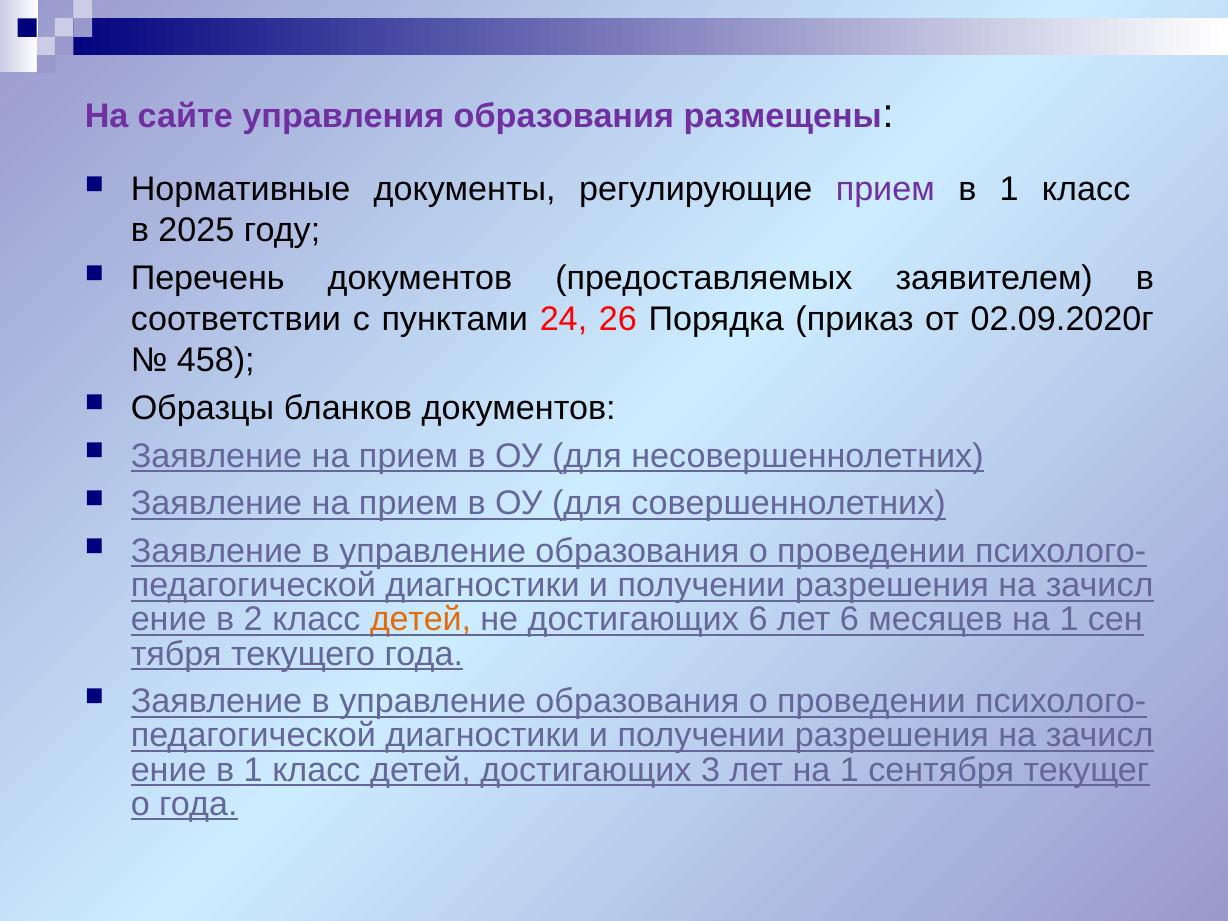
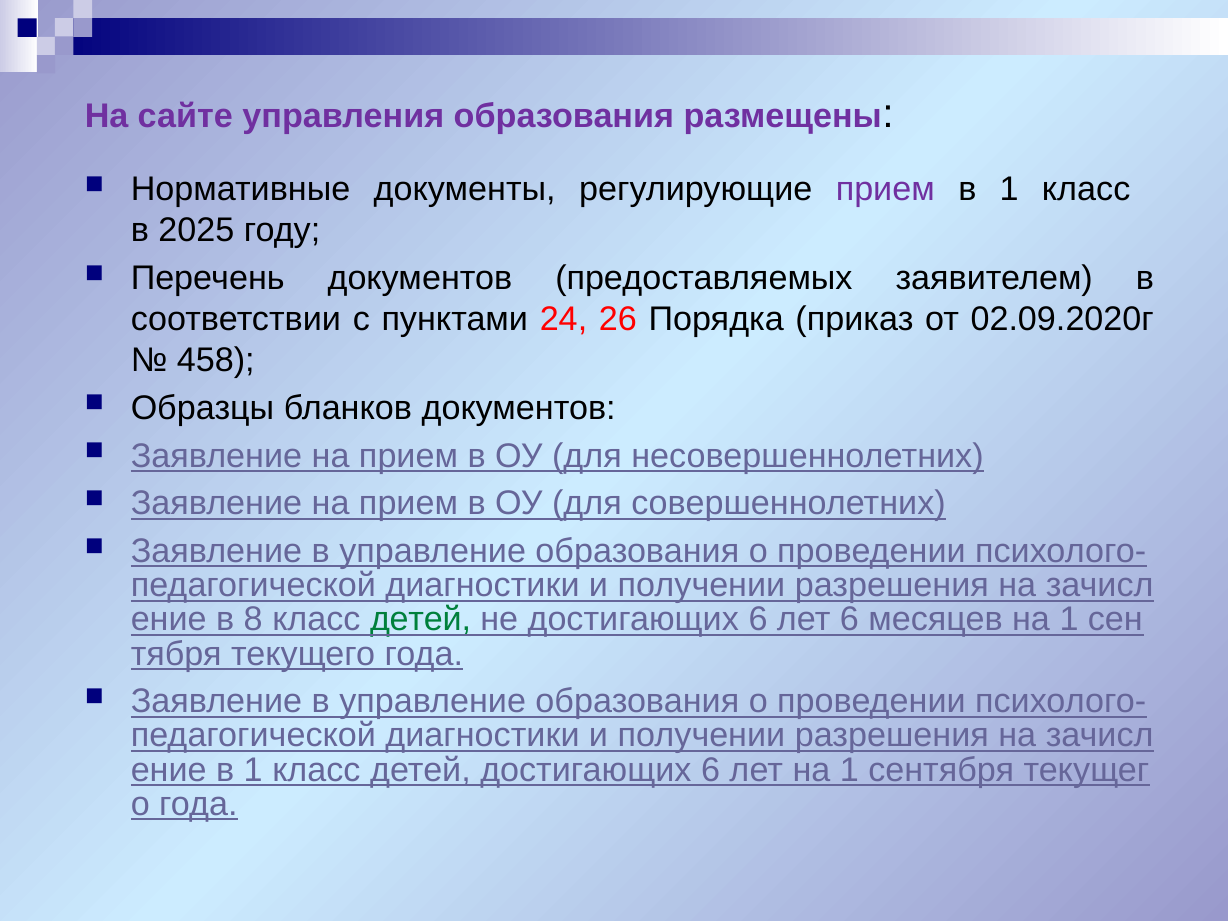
2: 2 -> 8
детей at (421, 620) colour: orange -> green
детей достигающих 3: 3 -> 6
